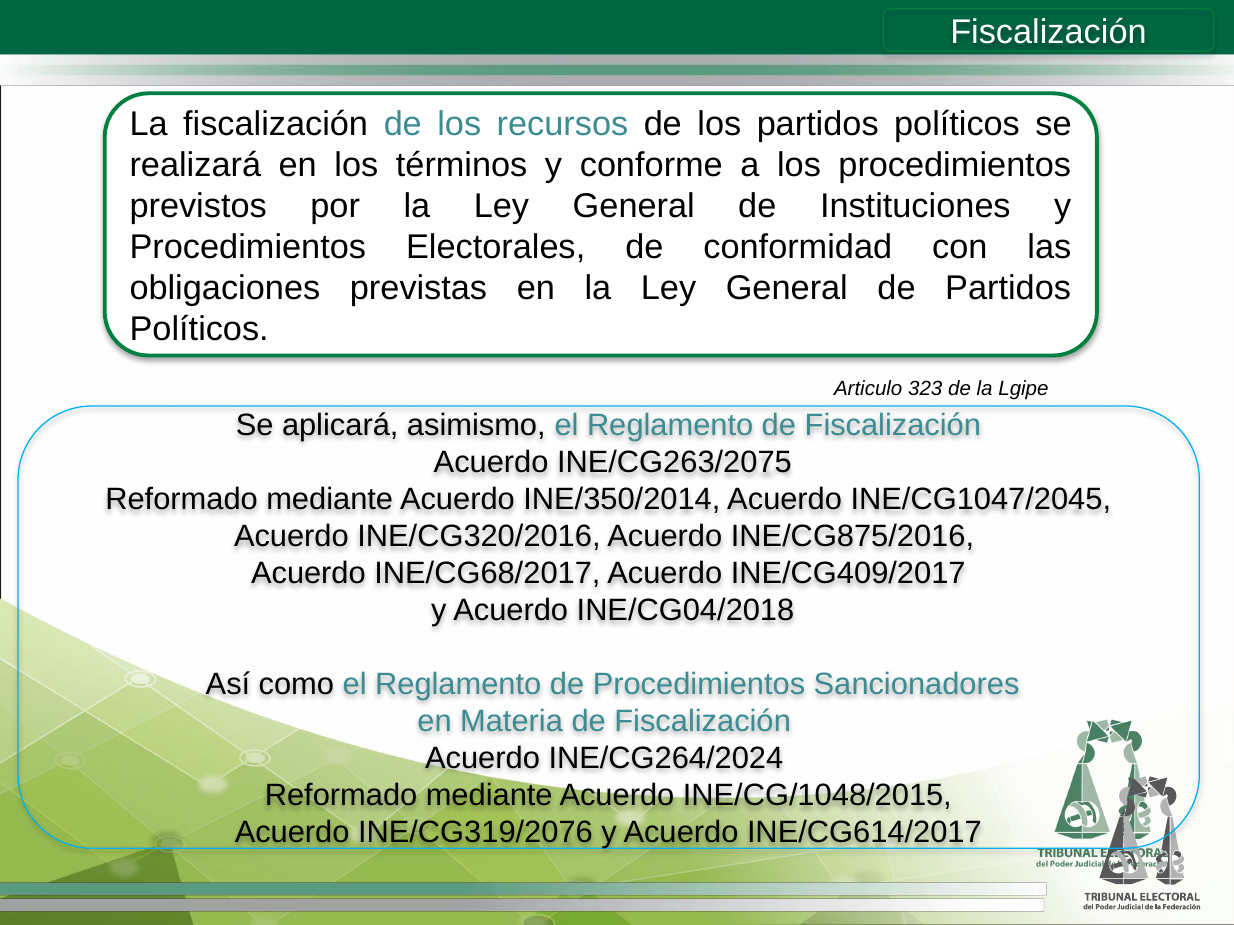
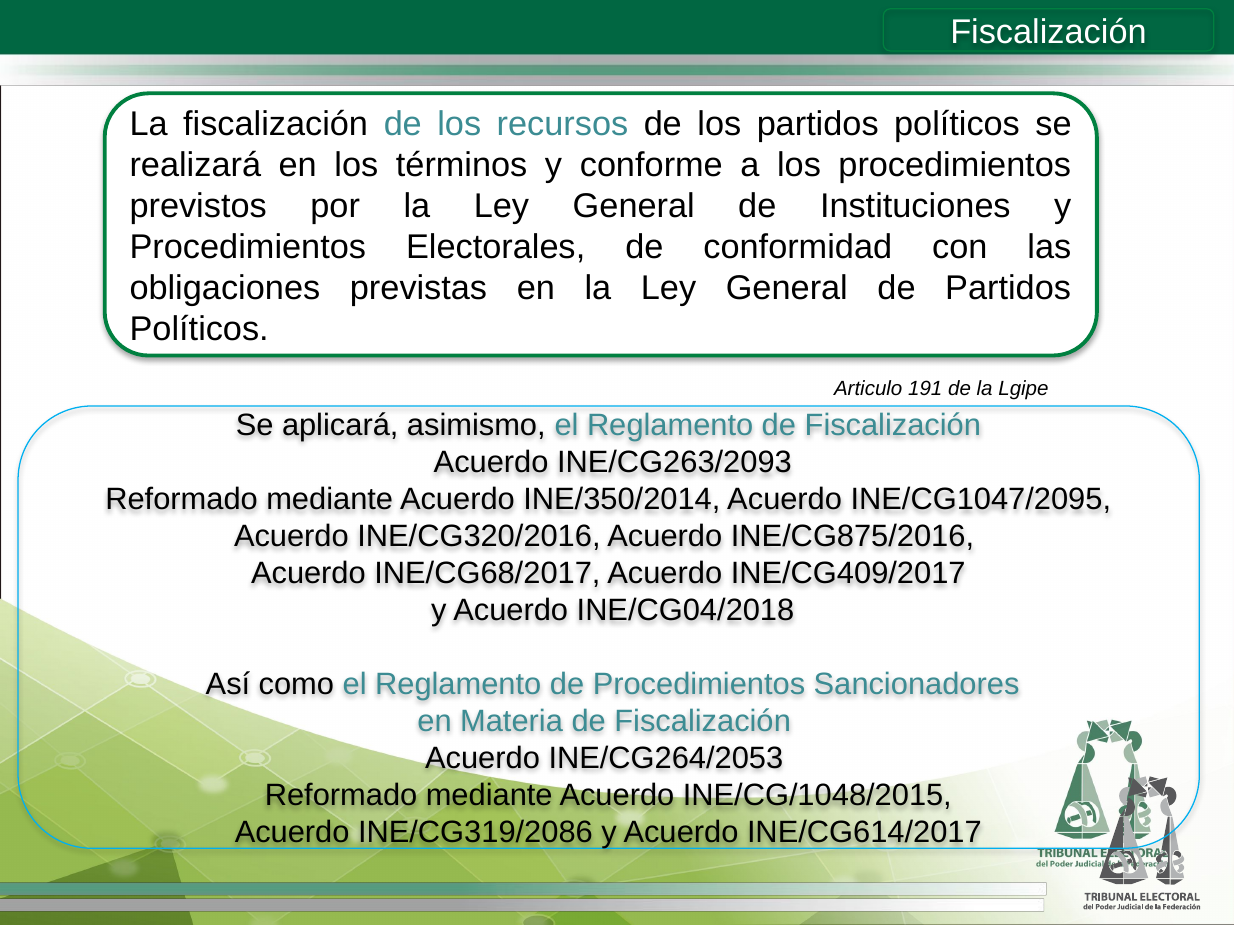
323: 323 -> 191
INE/CG263/2075: INE/CG263/2075 -> INE/CG263/2093
INE/CG1047/2045: INE/CG1047/2045 -> INE/CG1047/2095
INE/CG264/2024: INE/CG264/2024 -> INE/CG264/2053
INE/CG319/2076: INE/CG319/2076 -> INE/CG319/2086
